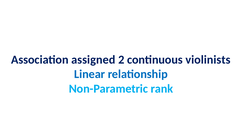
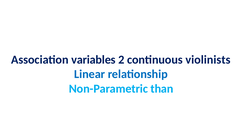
assigned: assigned -> variables
rank: rank -> than
